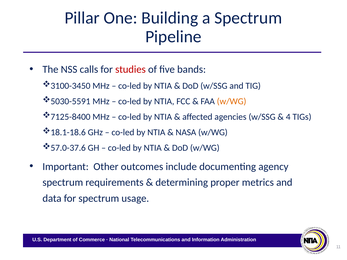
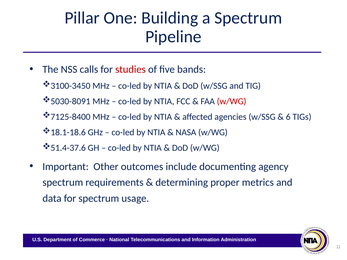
5030-5591: 5030-5591 -> 5030-8091
w/WG at (232, 101) colour: orange -> red
4: 4 -> 6
57.0-37.6: 57.0-37.6 -> 51.4-37.6
